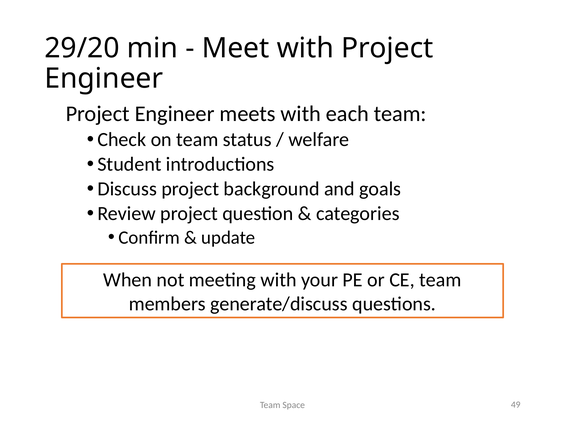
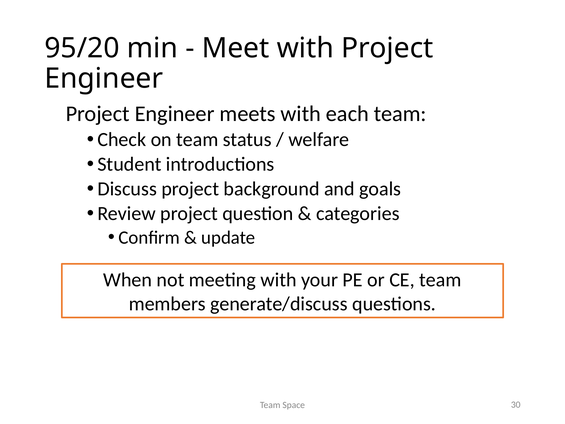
29/20: 29/20 -> 95/20
49: 49 -> 30
